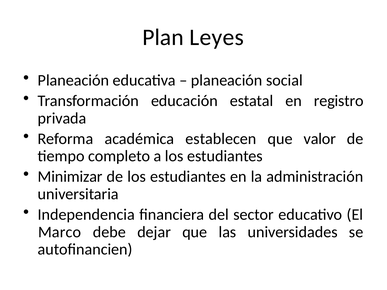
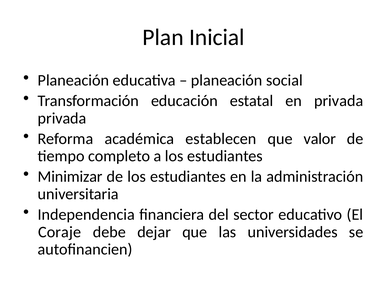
Leyes: Leyes -> Inicial
en registro: registro -> privada
Marco: Marco -> Coraje
